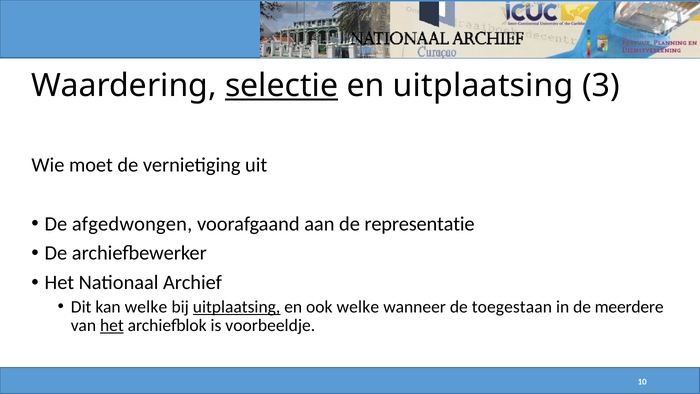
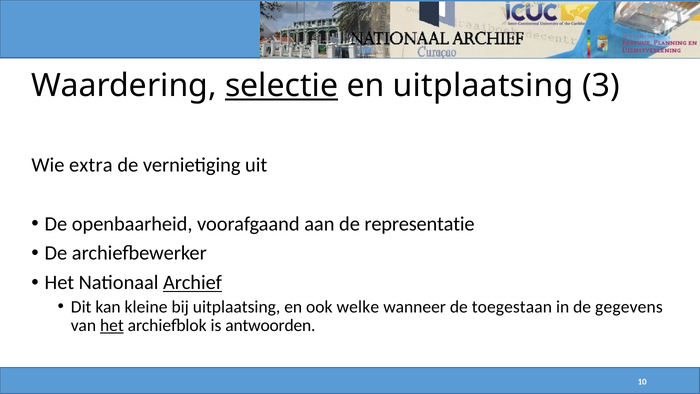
moet: moet -> extra
afgedwongen: afgedwongen -> openbaarheid
Archief underline: none -> present
kan welke: welke -> kleine
uitplaatsing at (237, 307) underline: present -> none
meerdere: meerdere -> gegevens
voorbeeldje: voorbeeldje -> antwoorden
